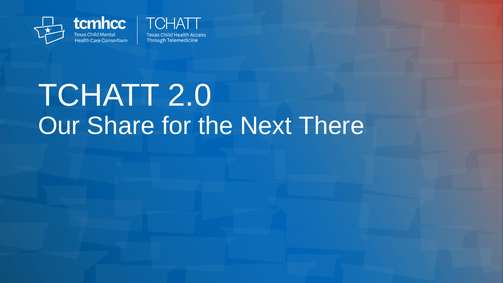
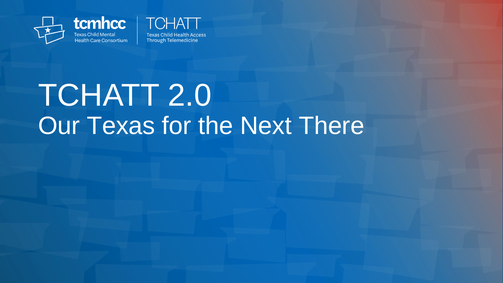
Share: Share -> Texas
